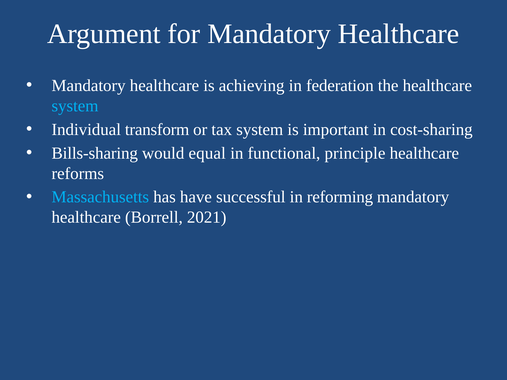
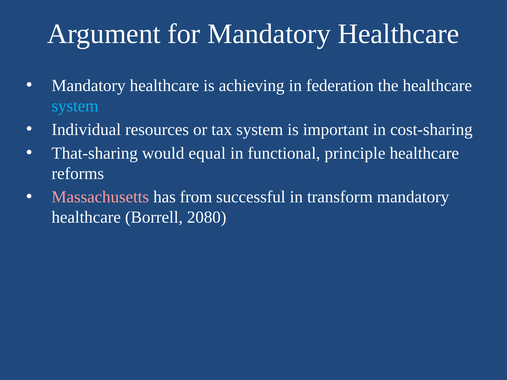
transform: transform -> resources
Bills-sharing: Bills-sharing -> That-sharing
Massachusetts colour: light blue -> pink
have: have -> from
reforming: reforming -> transform
2021: 2021 -> 2080
